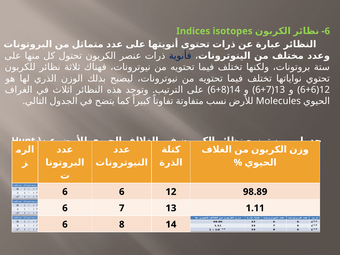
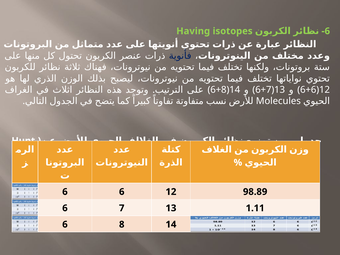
Indices: Indices -> Having
